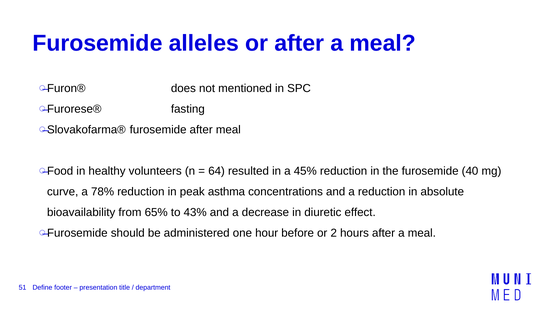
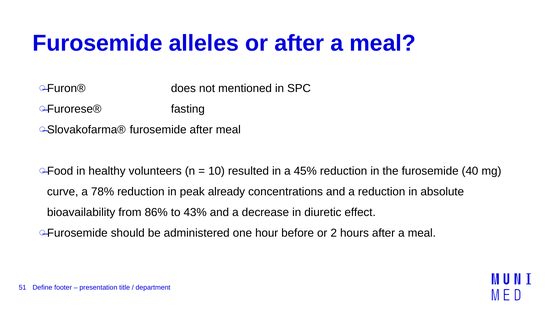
64: 64 -> 10
asthma: asthma -> already
65%: 65% -> 86%
